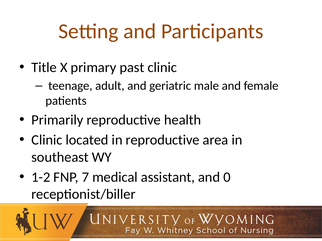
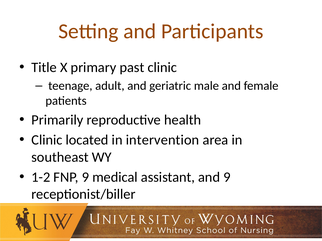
in reproductive: reproductive -> intervention
FNP 7: 7 -> 9
and 0: 0 -> 9
